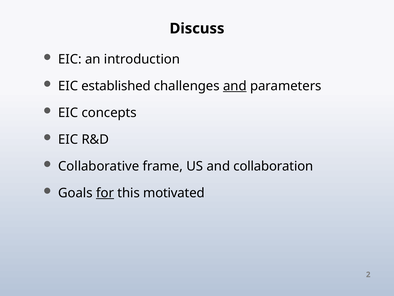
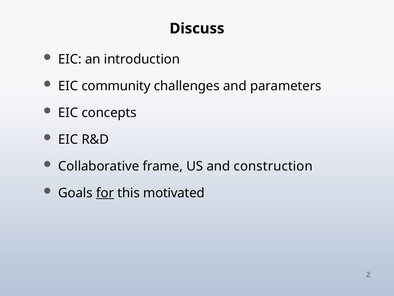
established: established -> community
and at (235, 86) underline: present -> none
collaboration: collaboration -> construction
